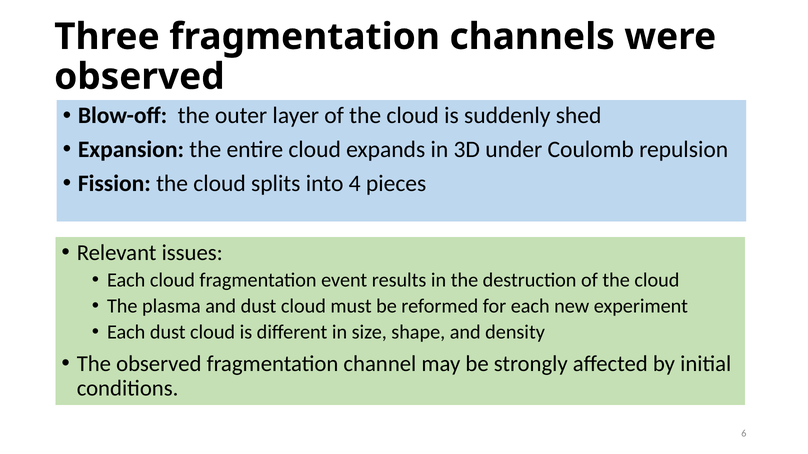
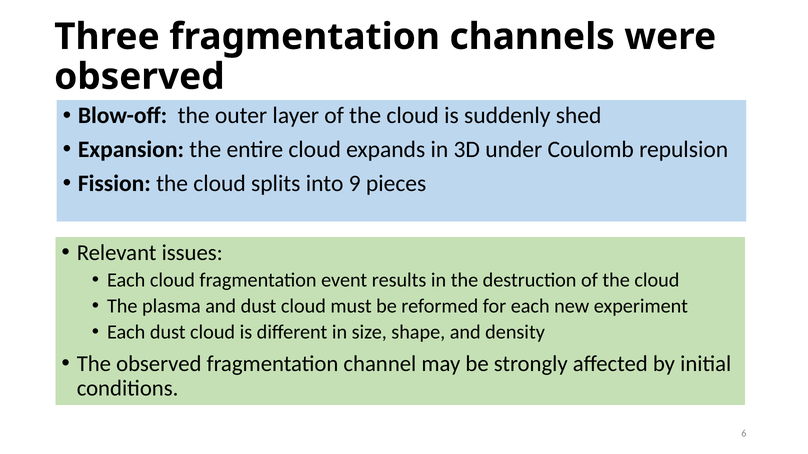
4: 4 -> 9
